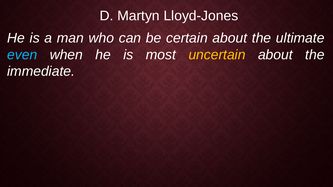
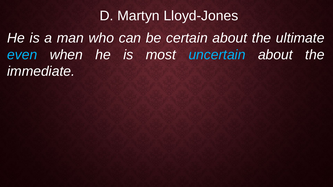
uncertain colour: yellow -> light blue
